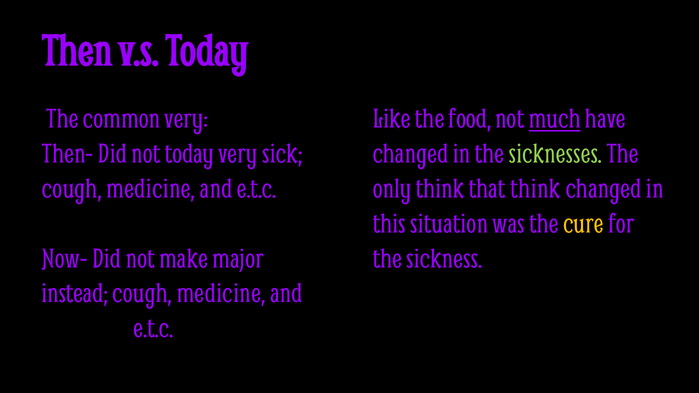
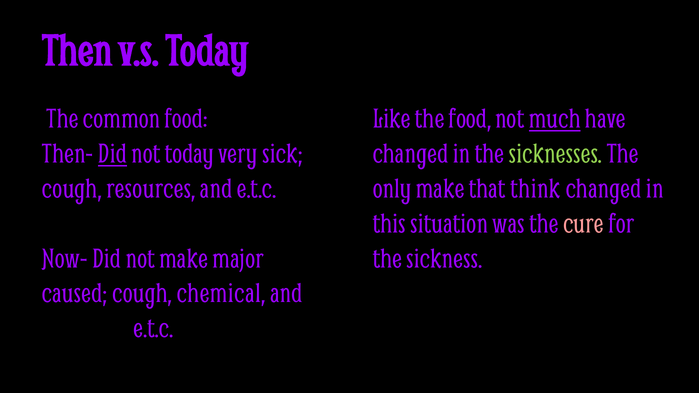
common very: very -> food
Did at (112, 153) underline: none -> present
medicine at (151, 188): medicine -> resources
only think: think -> make
cure colour: yellow -> pink
instead: instead -> caused
medicine at (221, 293): medicine -> chemical
